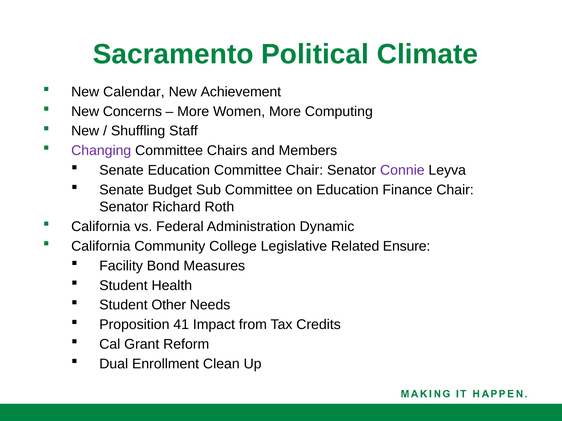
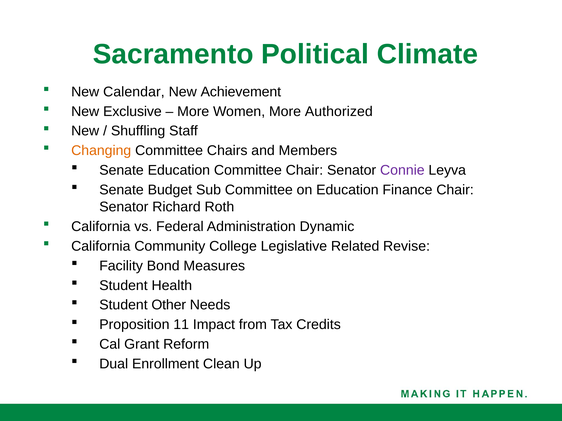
Concerns: Concerns -> Exclusive
Computing: Computing -> Authorized
Changing colour: purple -> orange
Ensure: Ensure -> Revise
41: 41 -> 11
